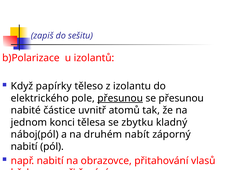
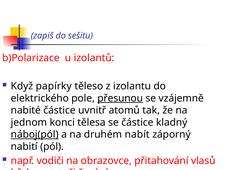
se přesunou: přesunou -> vzájemně
se zbytku: zbytku -> částice
náboj(pól underline: none -> present
např nabití: nabití -> vodiči
